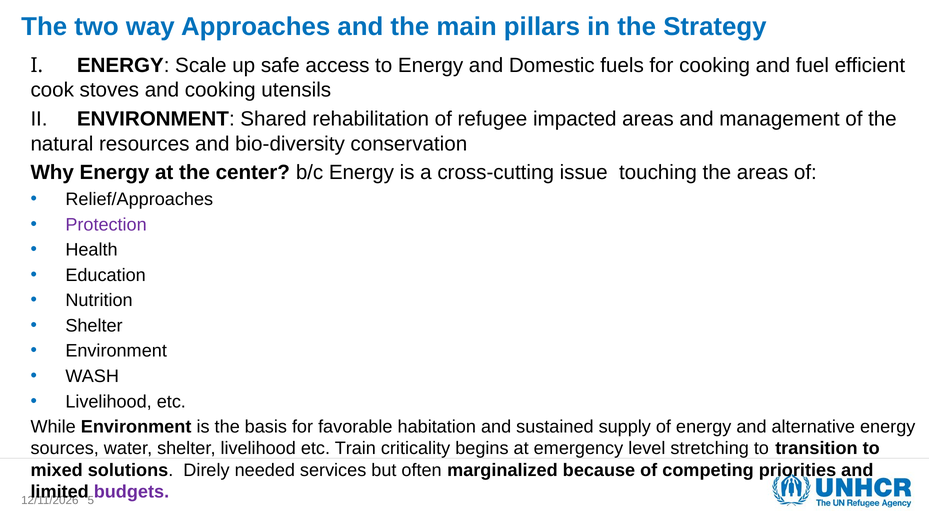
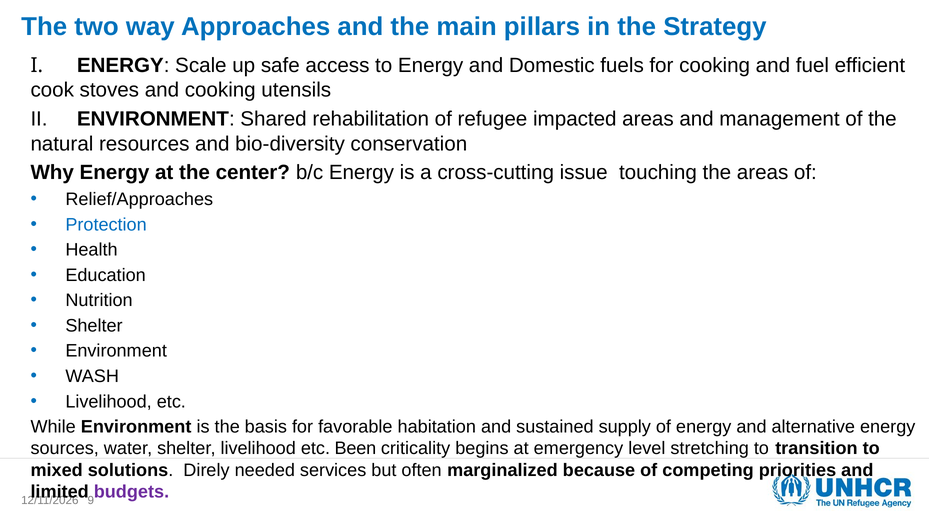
Protection colour: purple -> blue
Train: Train -> Been
5: 5 -> 9
